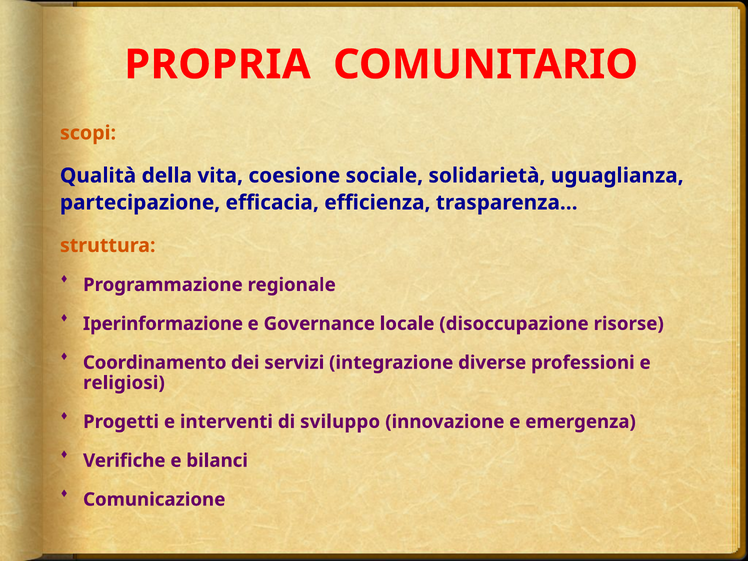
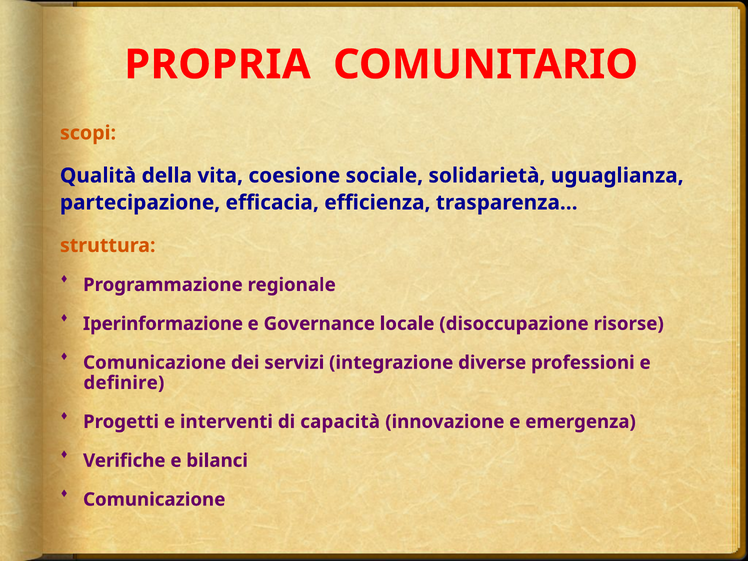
Coordinamento at (155, 363): Coordinamento -> Comunicazione
religiosi: religiosi -> definire
sviluppo: sviluppo -> capacità
